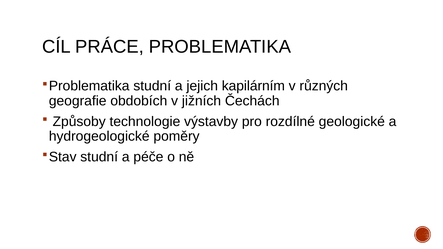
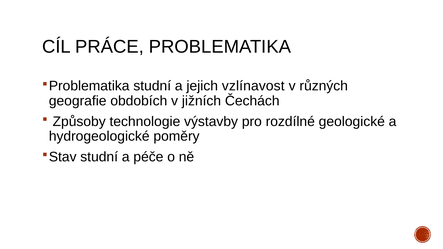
kapilárním: kapilárním -> vzlínavost
